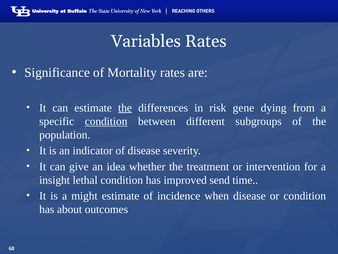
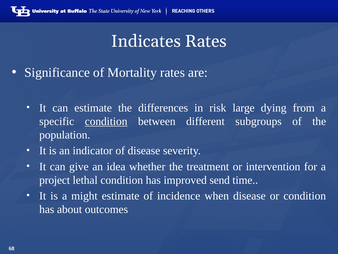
Variables: Variables -> Indicates
the at (125, 108) underline: present -> none
gene: gene -> large
insight: insight -> project
